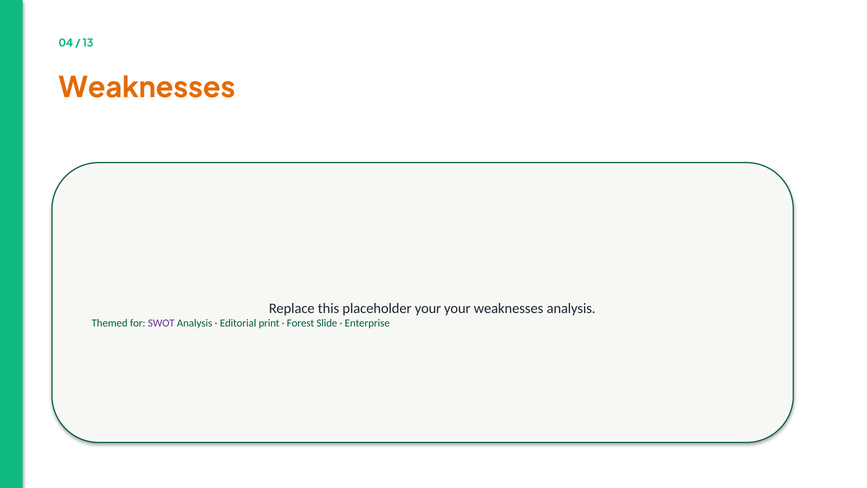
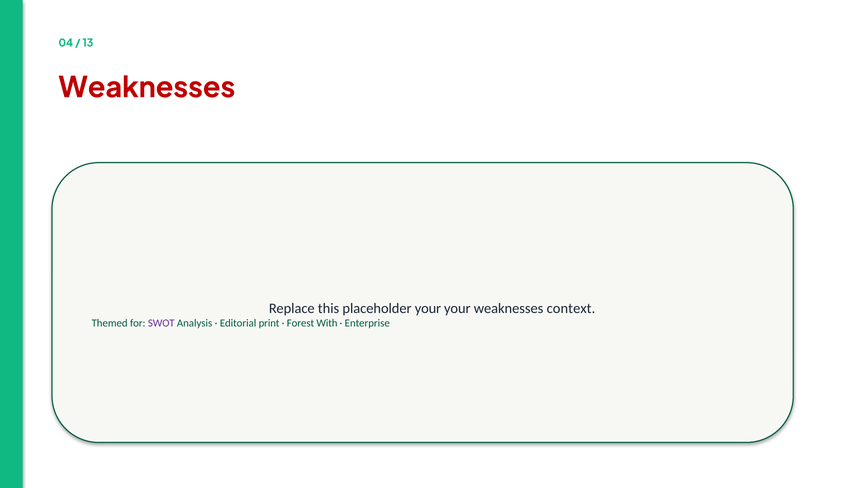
Weaknesses at (147, 88) colour: orange -> red
weaknesses analysis: analysis -> context
Slide: Slide -> With
